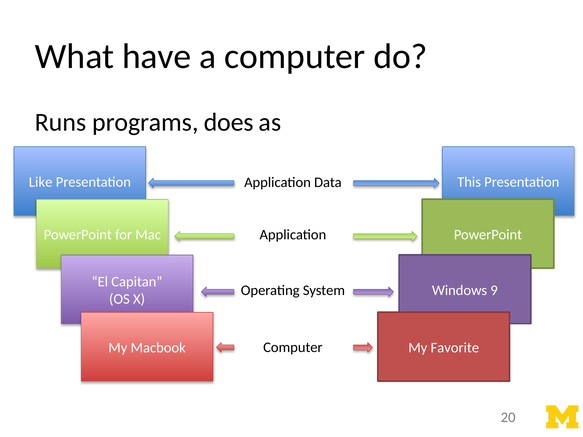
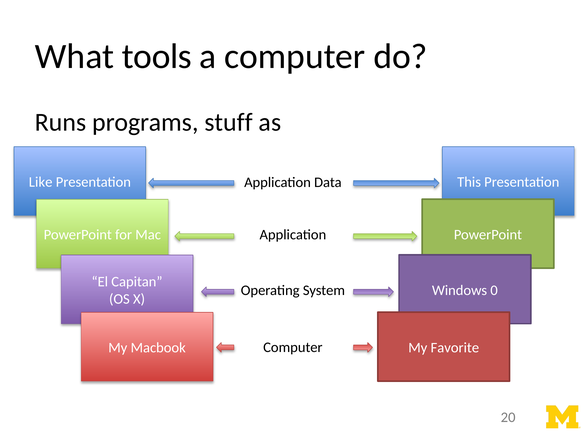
have: have -> tools
does: does -> stuff
9: 9 -> 0
